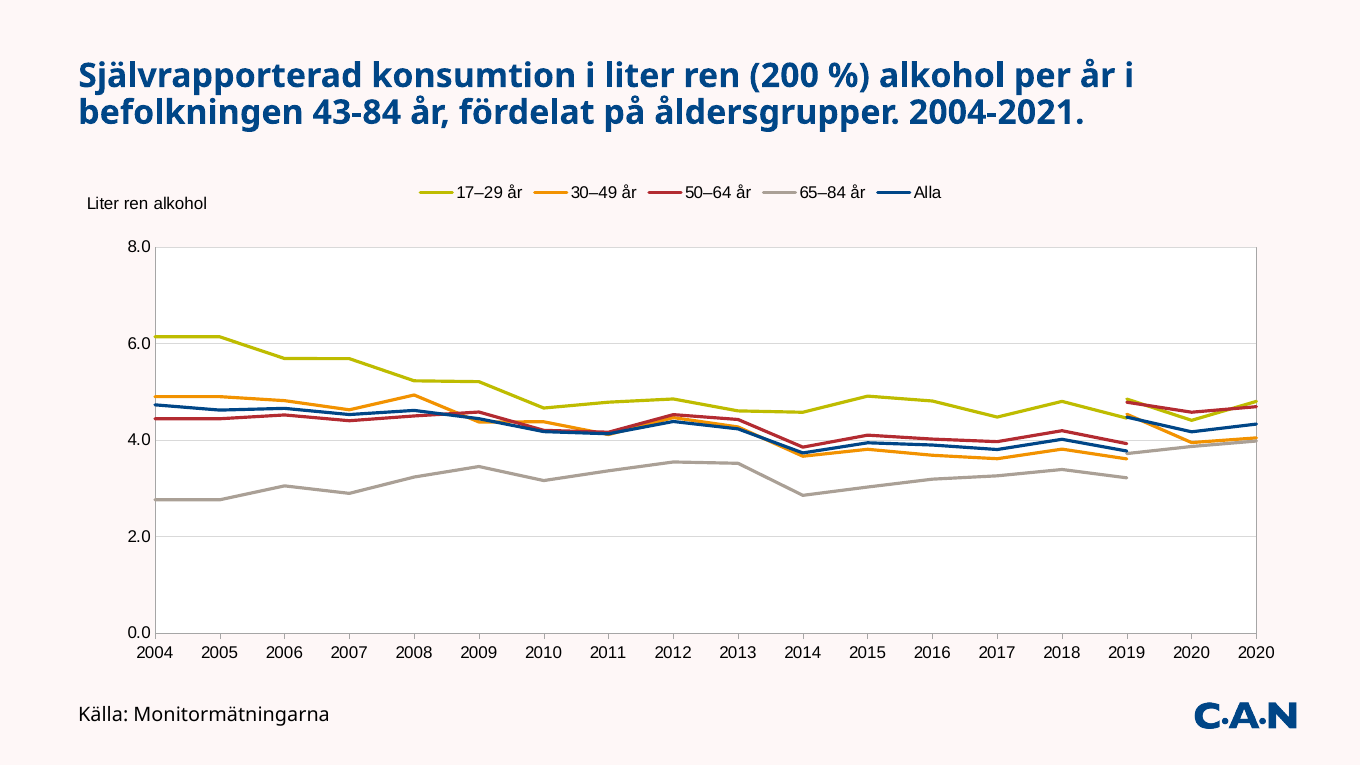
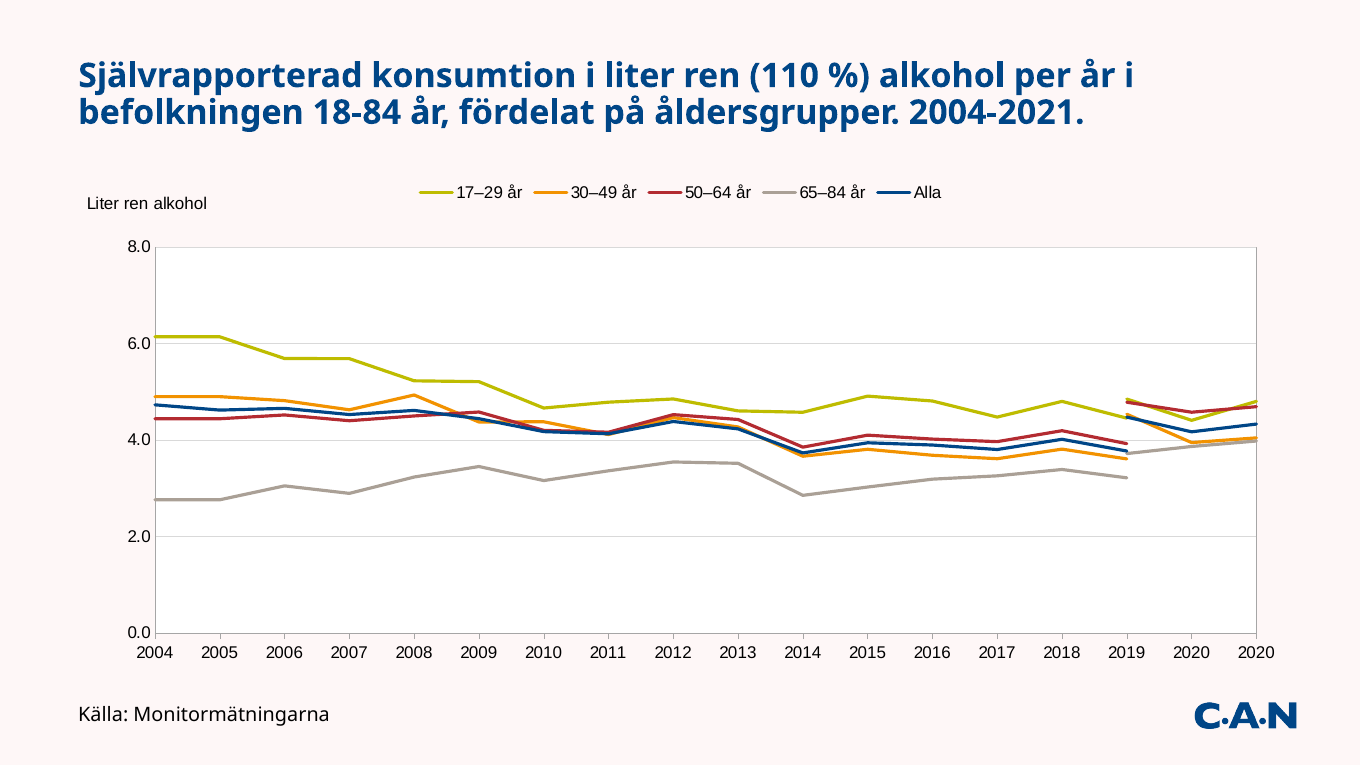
200: 200 -> 110
43-84: 43-84 -> 18-84
